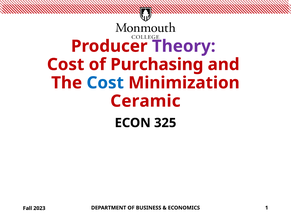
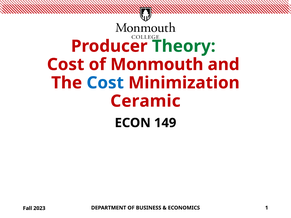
Theory colour: purple -> green
Purchasing: Purchasing -> Monmouth
325: 325 -> 149
